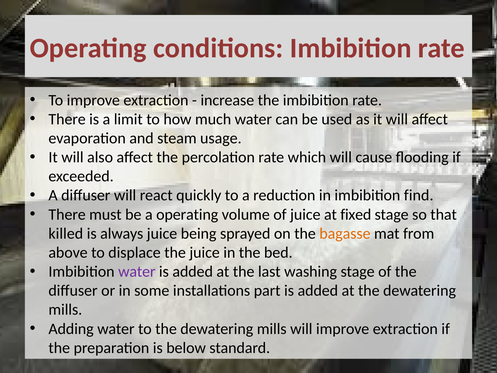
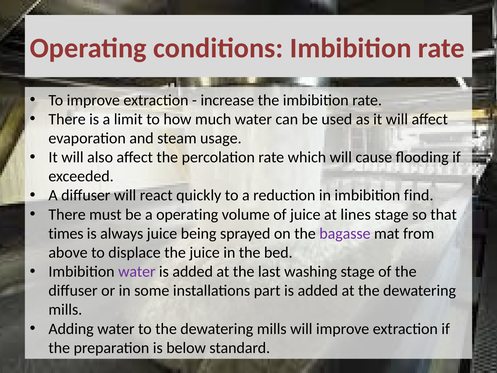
fixed: fixed -> lines
killed: killed -> times
bagasse colour: orange -> purple
